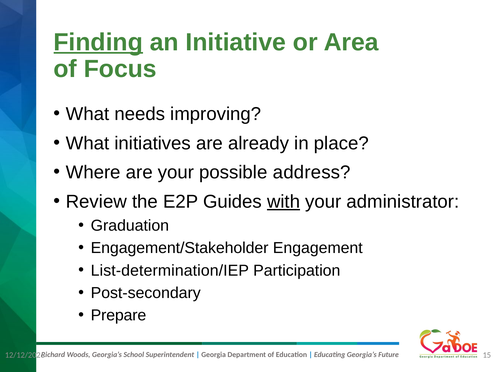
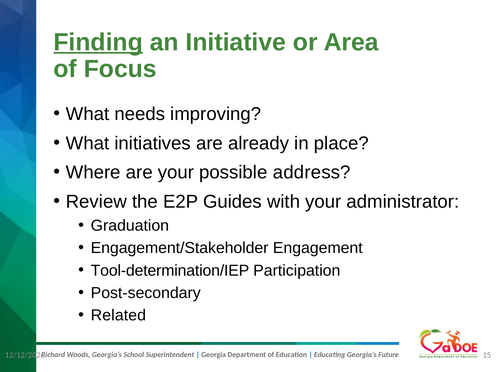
with underline: present -> none
List-determination/IEP: List-determination/IEP -> Tool-determination/IEP
Prepare: Prepare -> Related
